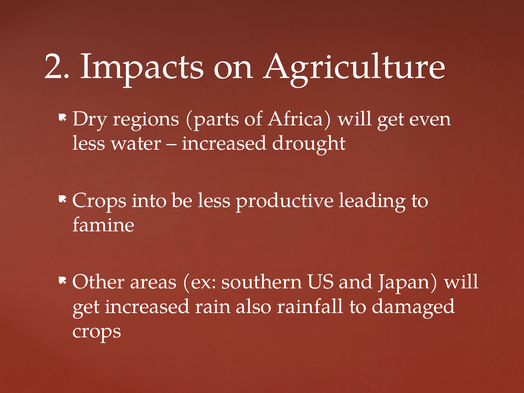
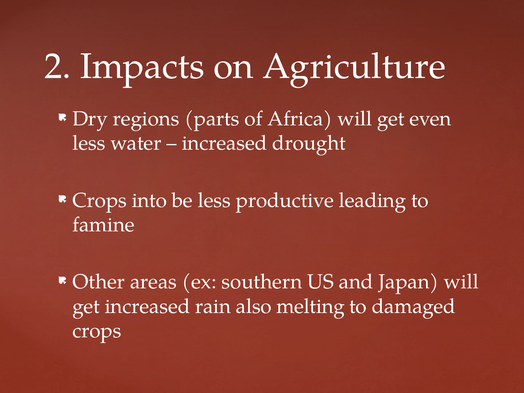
rainfall: rainfall -> melting
